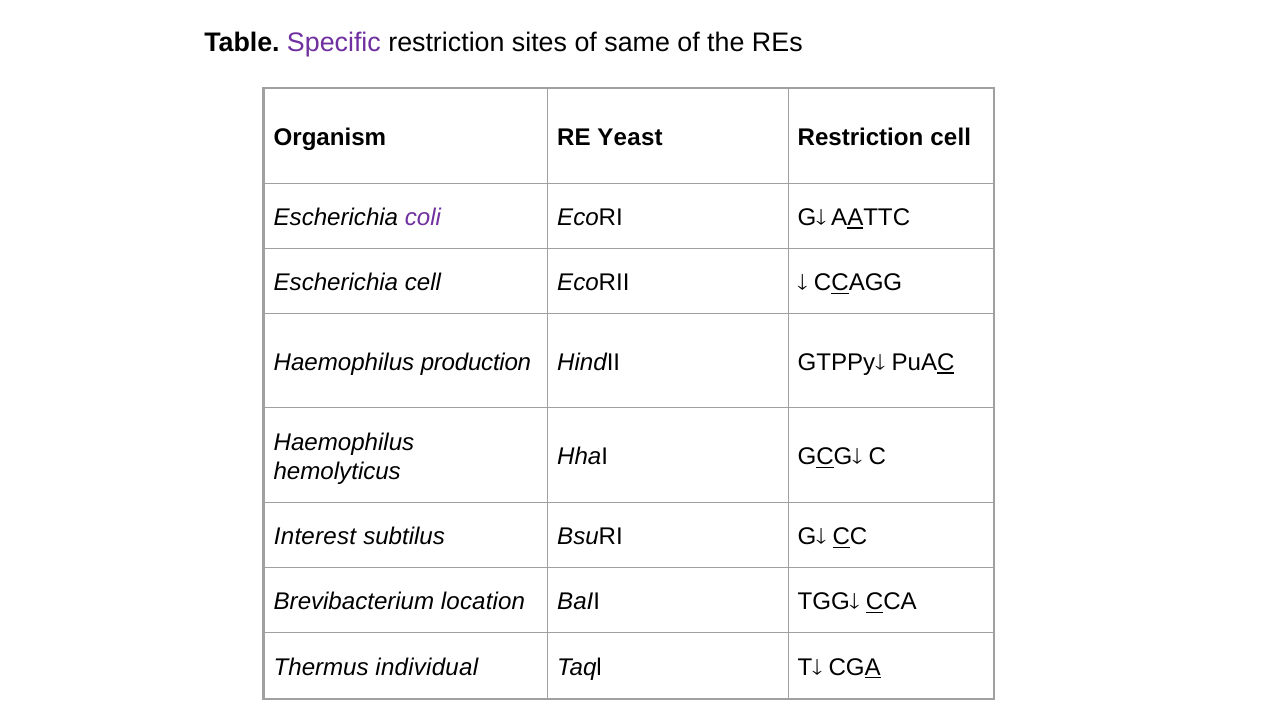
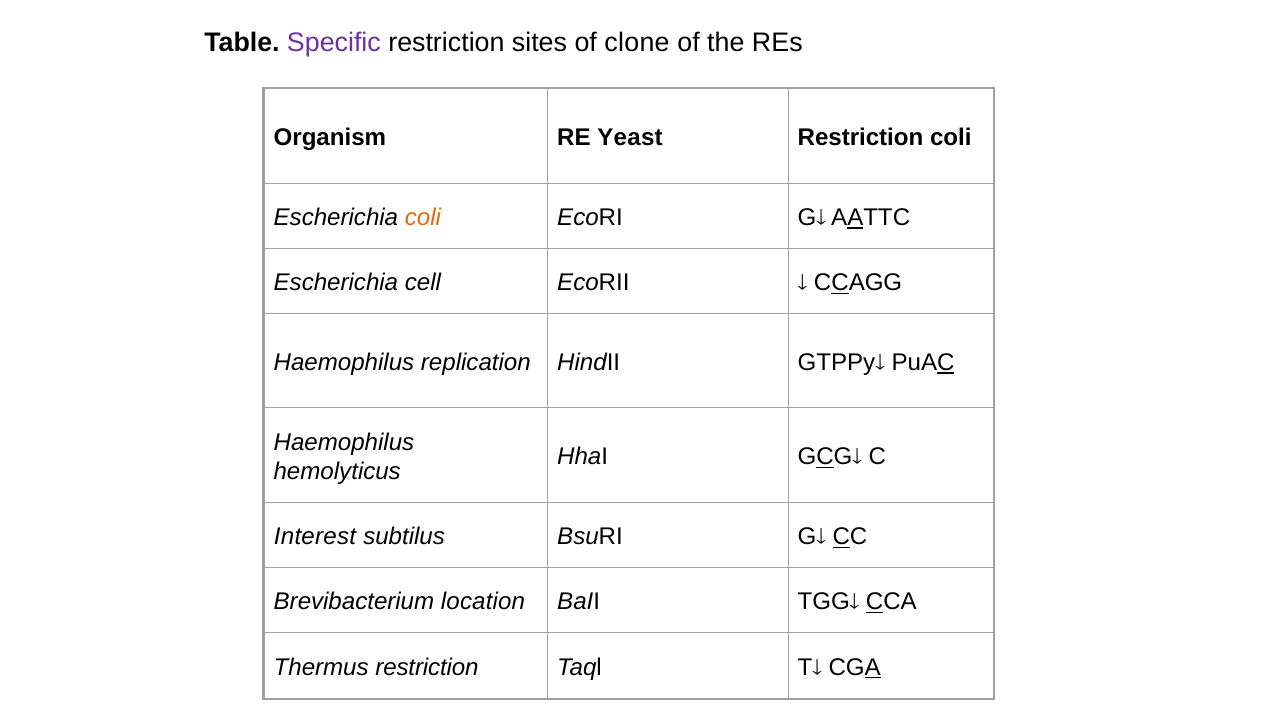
same: same -> clone
Restriction cell: cell -> coli
coli at (423, 218) colour: purple -> orange
production: production -> replication
Thermus individual: individual -> restriction
